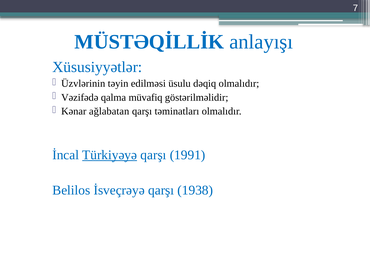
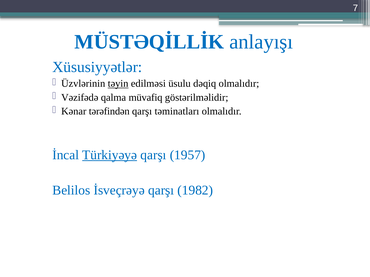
təyin underline: none -> present
ağlabatan: ağlabatan -> tərəfindən
1991: 1991 -> 1957
1938: 1938 -> 1982
